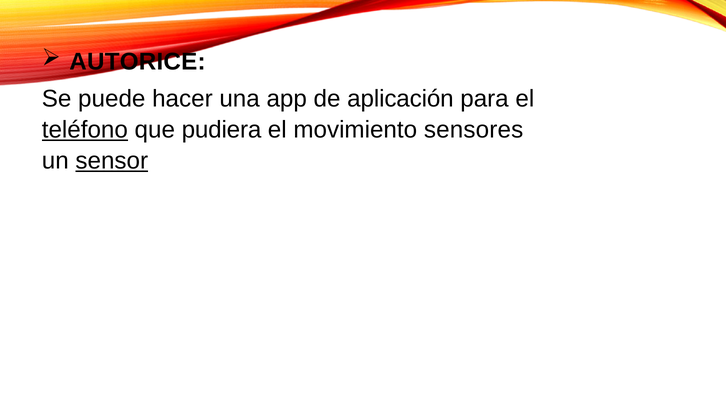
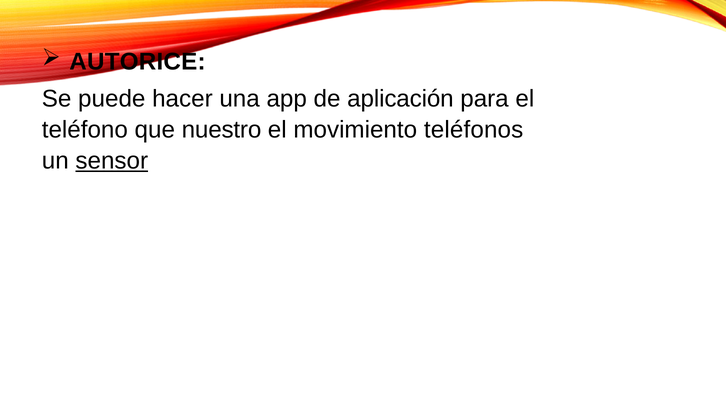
teléfono underline: present -> none
pudiera: pudiera -> nuestro
sensores: sensores -> teléfonos
